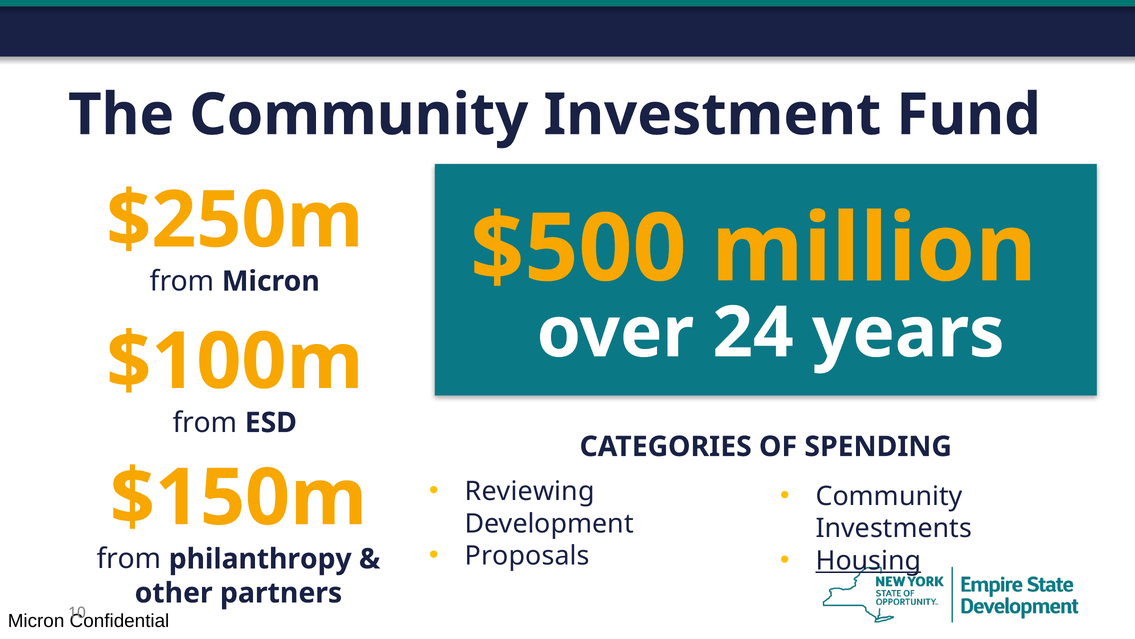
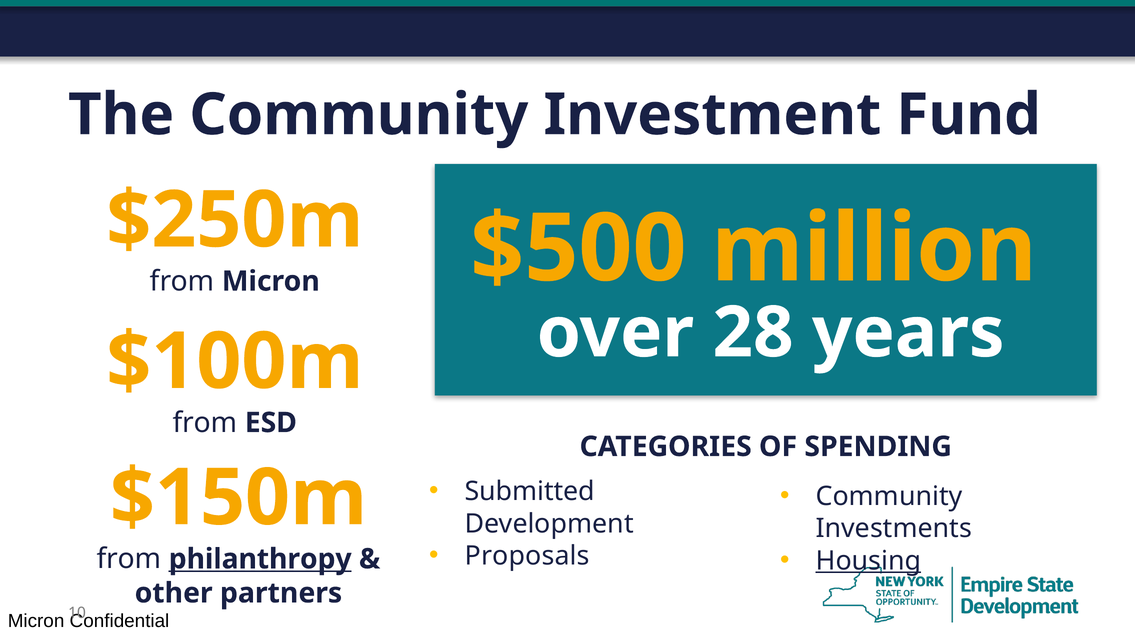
24: 24 -> 28
Reviewing: Reviewing -> Submitted
philanthropy underline: none -> present
